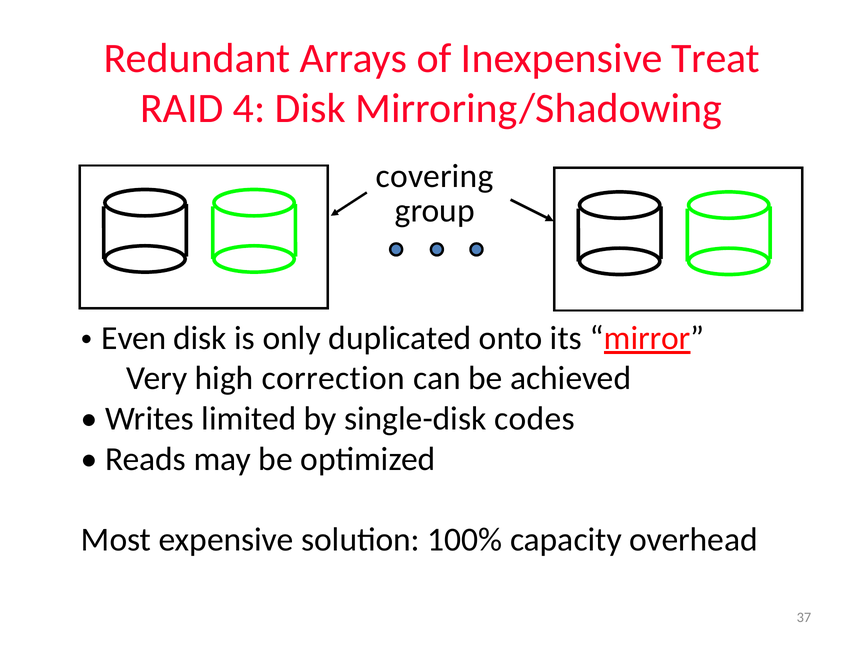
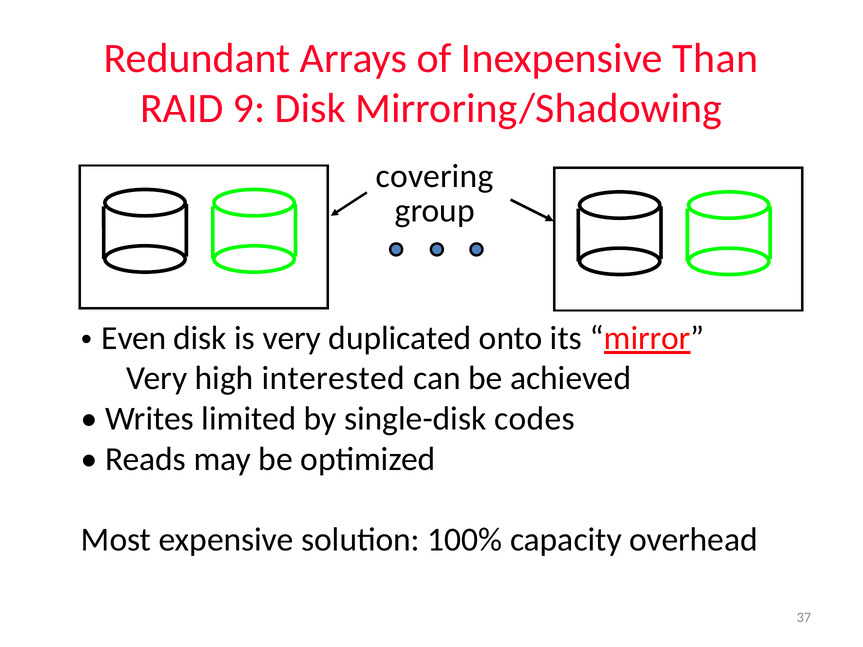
Treat: Treat -> Than
4: 4 -> 9
is only: only -> very
correction: correction -> interested
